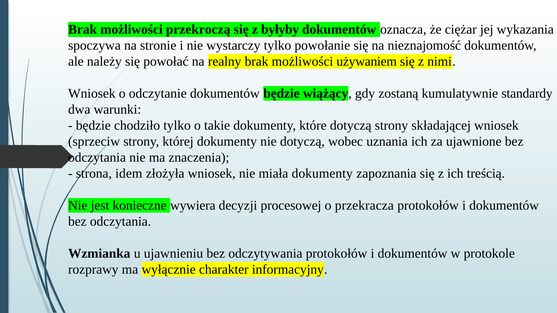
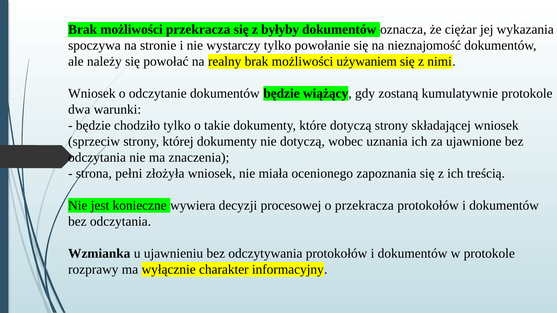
możliwości przekroczą: przekroczą -> przekracza
kumulatywnie standardy: standardy -> protokole
idem: idem -> pełni
miała dokumenty: dokumenty -> ocenionego
